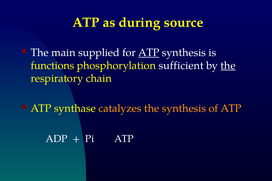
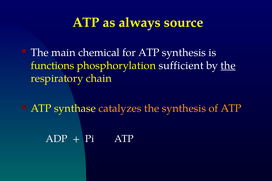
during: during -> always
supplied: supplied -> chemical
ATP at (149, 53) underline: present -> none
